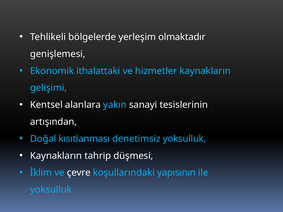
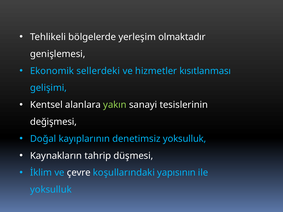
ithalattaki: ithalattaki -> sellerdeki
hizmetler kaynakların: kaynakların -> kısıtlanması
yakın colour: light blue -> light green
artışından: artışından -> değişmesi
kısıtlanması: kısıtlanması -> kayıplarının
